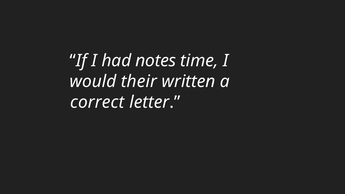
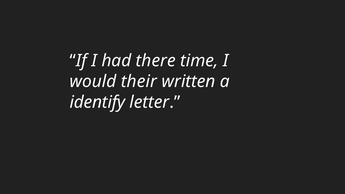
notes: notes -> there
correct: correct -> identify
